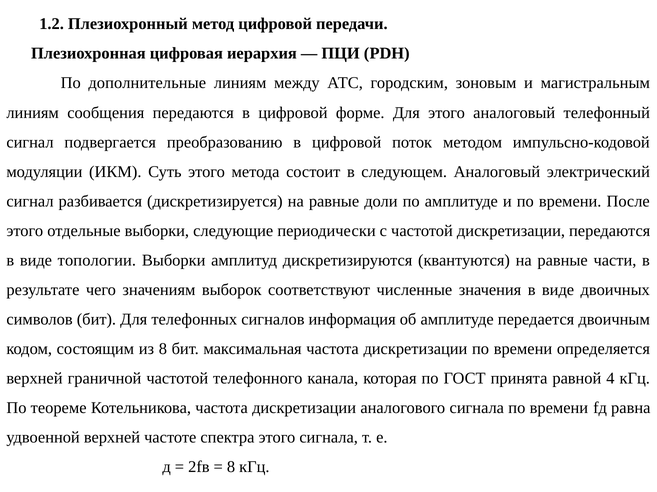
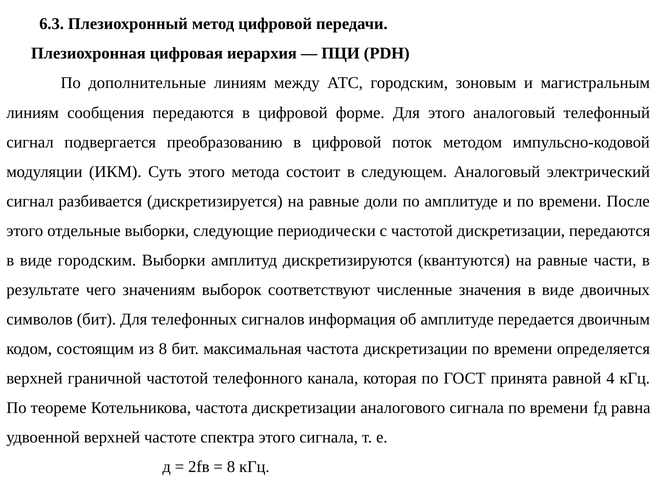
1.2: 1.2 -> 6.3
виде топологии: топологии -> городским
